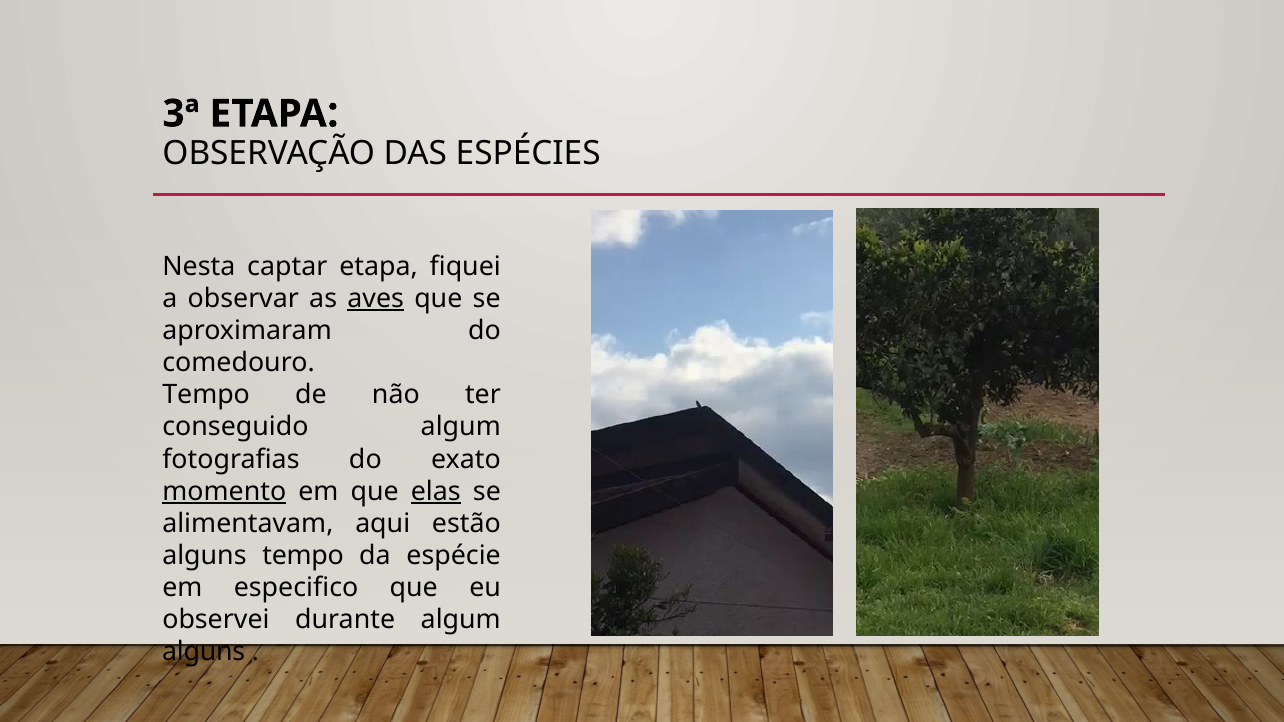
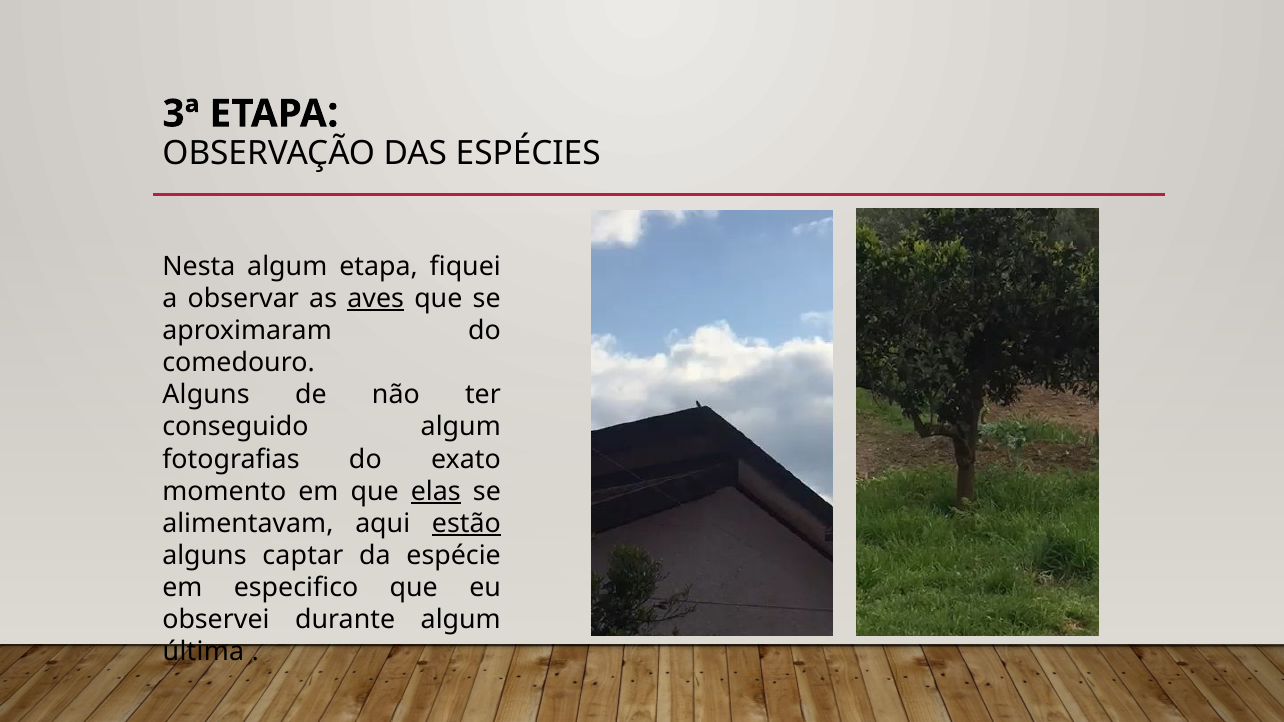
Nesta captar: captar -> algum
Tempo at (206, 395): Tempo -> Alguns
momento underline: present -> none
estão underline: none -> present
alguns tempo: tempo -> captar
alguns at (204, 652): alguns -> última
